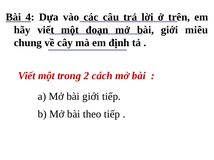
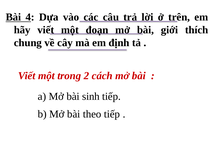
miêu: miêu -> thích
a Mở bài giới: giới -> sinh
